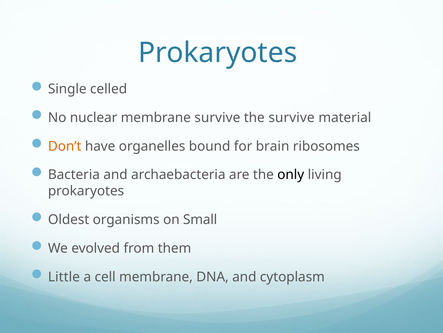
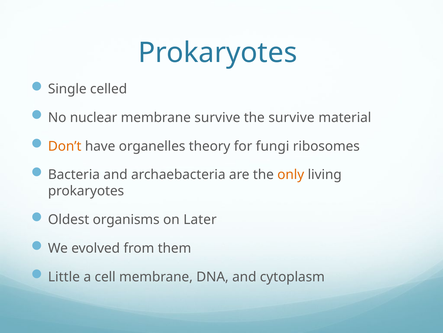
bound: bound -> theory
brain: brain -> fungi
only colour: black -> orange
Small: Small -> Later
